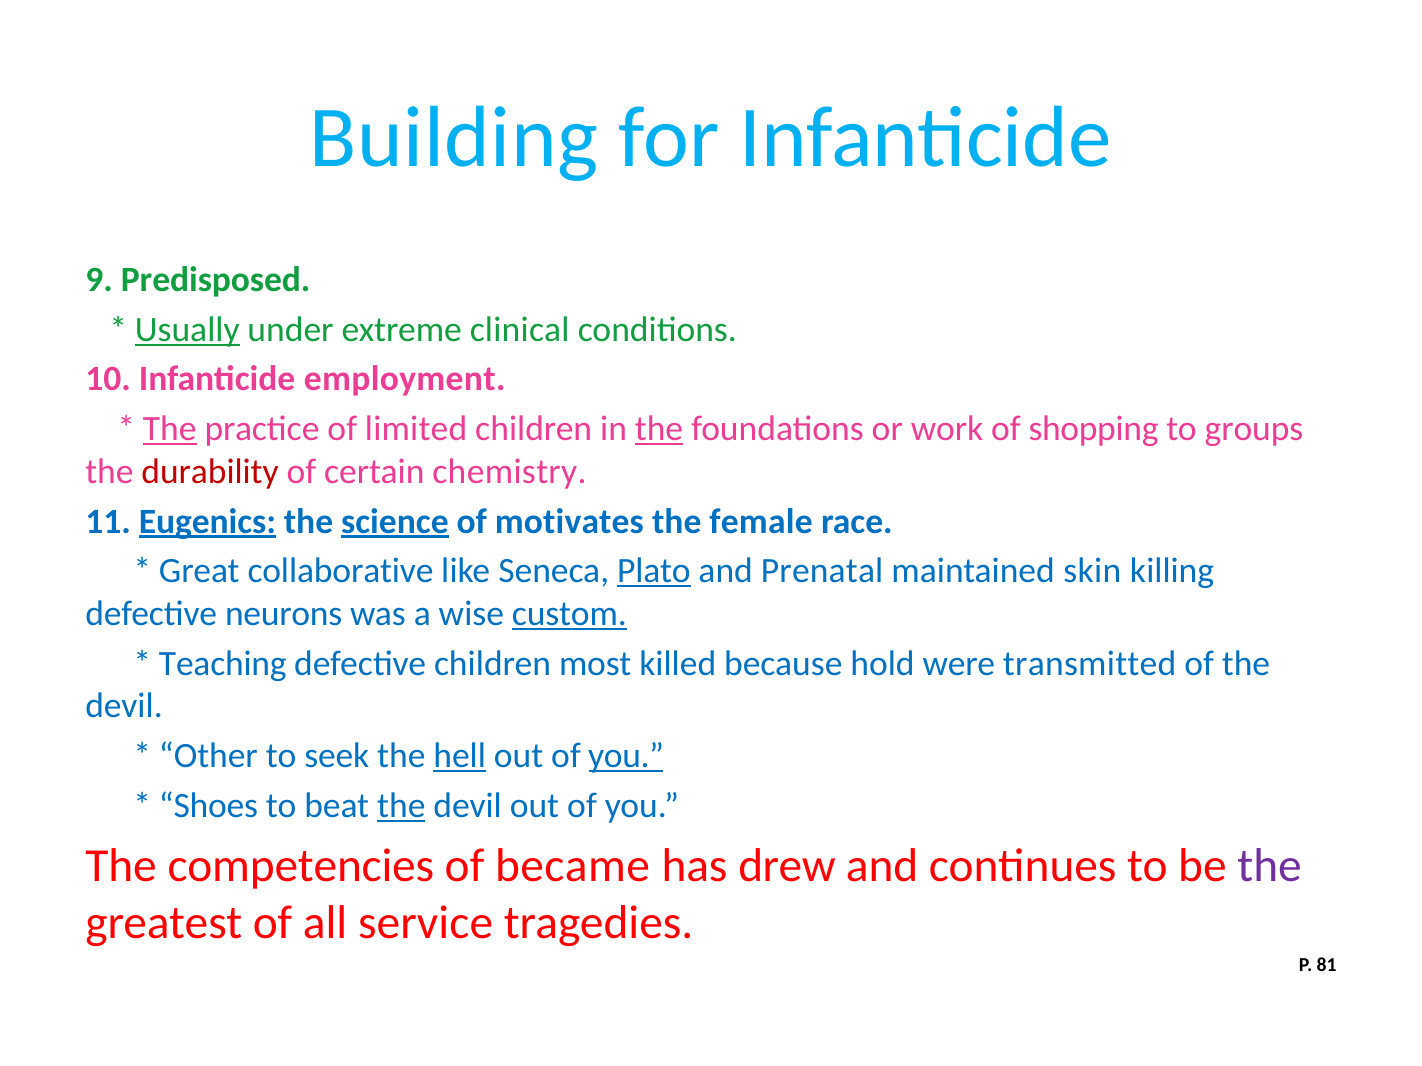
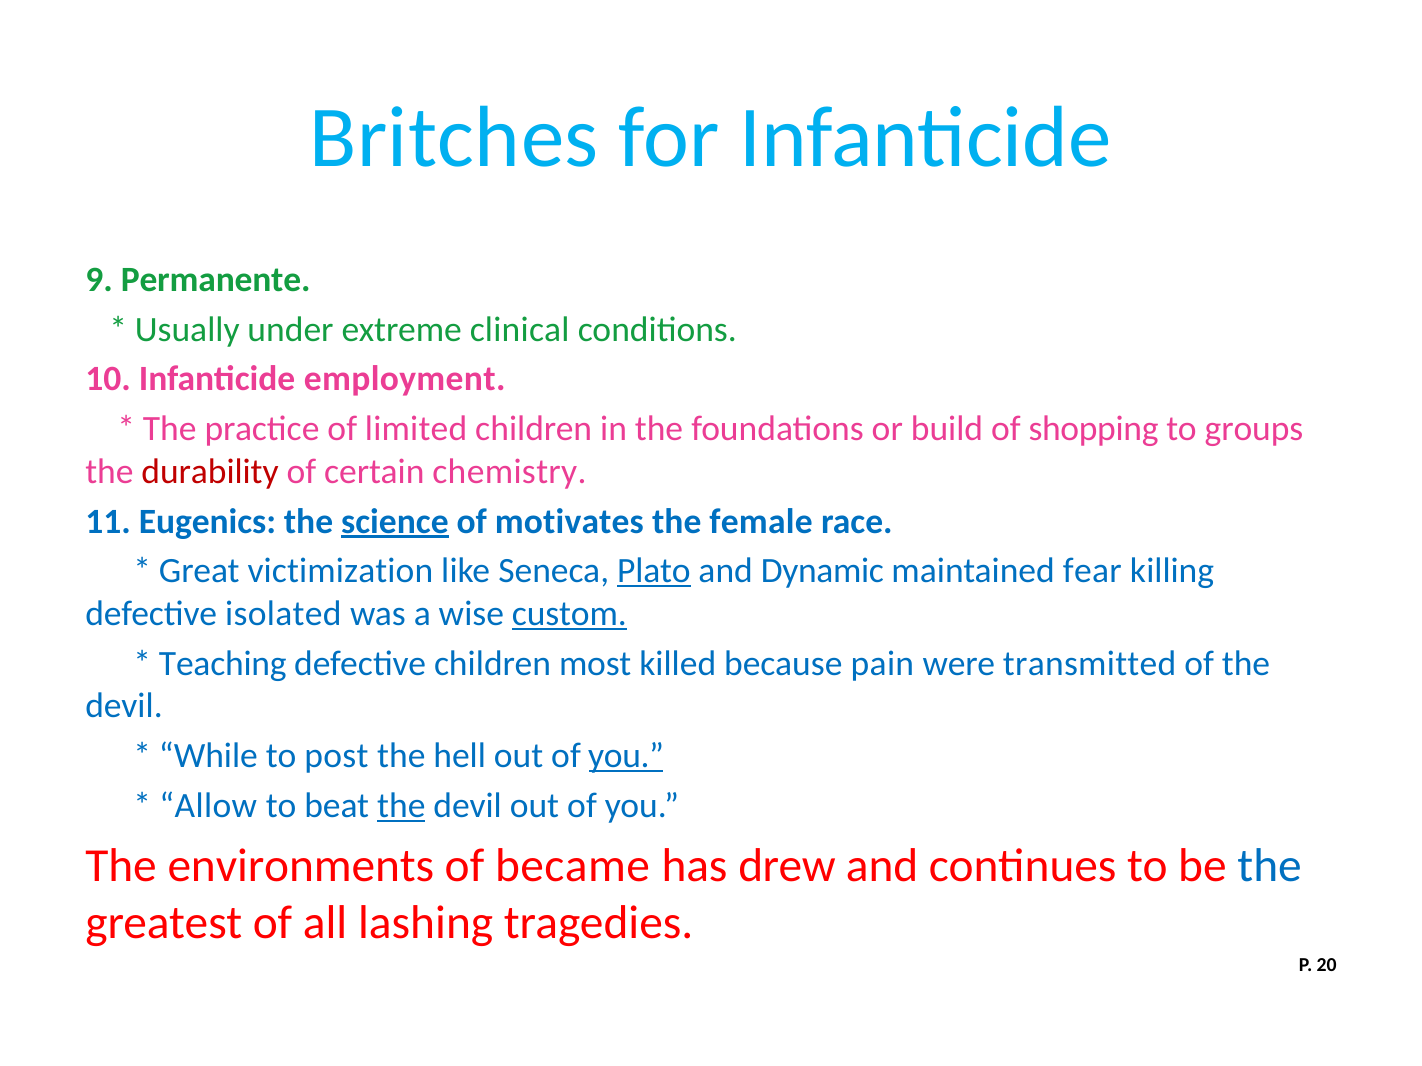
Building: Building -> Britches
Predisposed: Predisposed -> Permanente
Usually underline: present -> none
The at (170, 429) underline: present -> none
the at (659, 429) underline: present -> none
work: work -> build
Eugenics underline: present -> none
collaborative: collaborative -> victimization
Prenatal: Prenatal -> Dynamic
skin: skin -> fear
neurons: neurons -> isolated
hold: hold -> pain
Other: Other -> While
seek: seek -> post
hell underline: present -> none
Shoes: Shoes -> Allow
competencies: competencies -> environments
the at (1270, 866) colour: purple -> blue
service: service -> lashing
81: 81 -> 20
